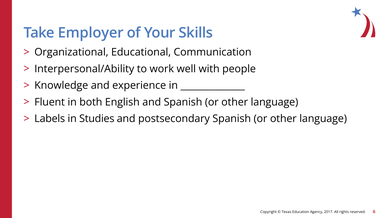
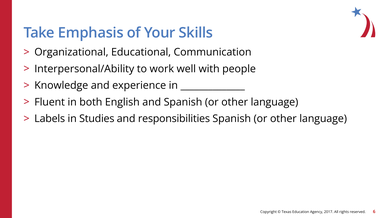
Employer: Employer -> Emphasis
postsecondary: postsecondary -> responsibilities
